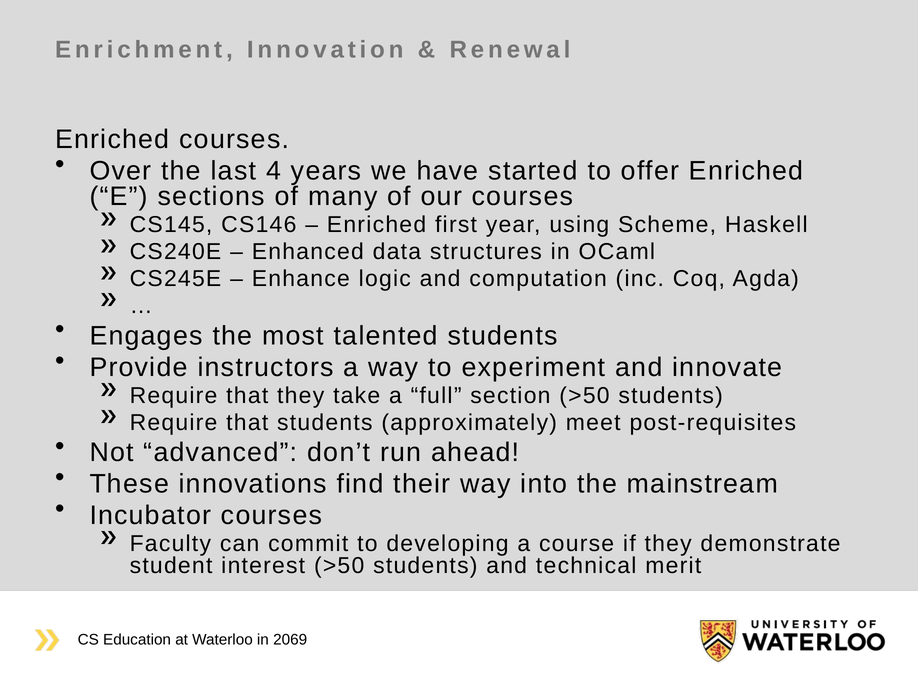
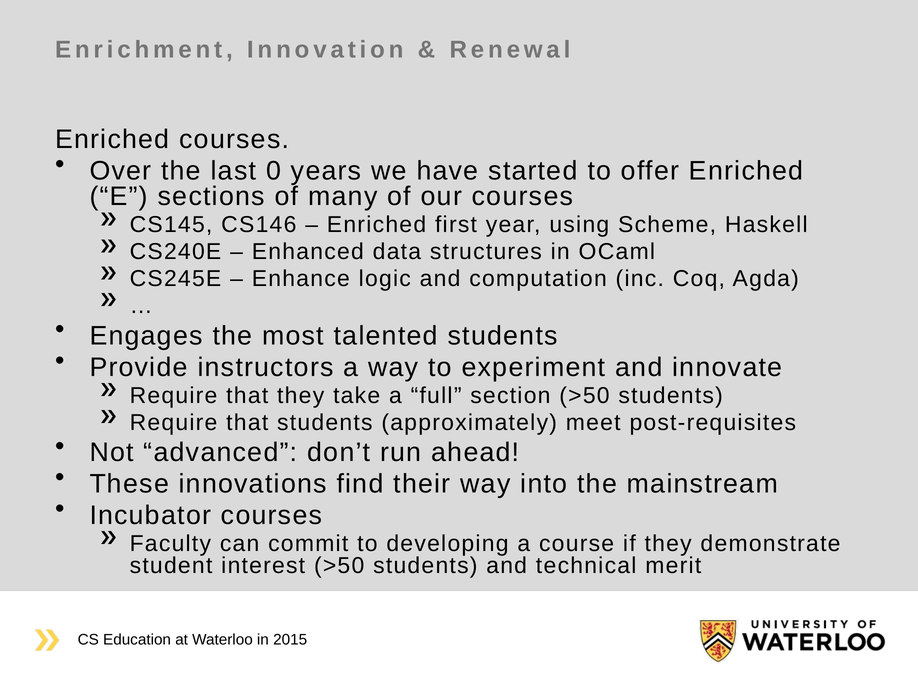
4: 4 -> 0
2069: 2069 -> 2015
